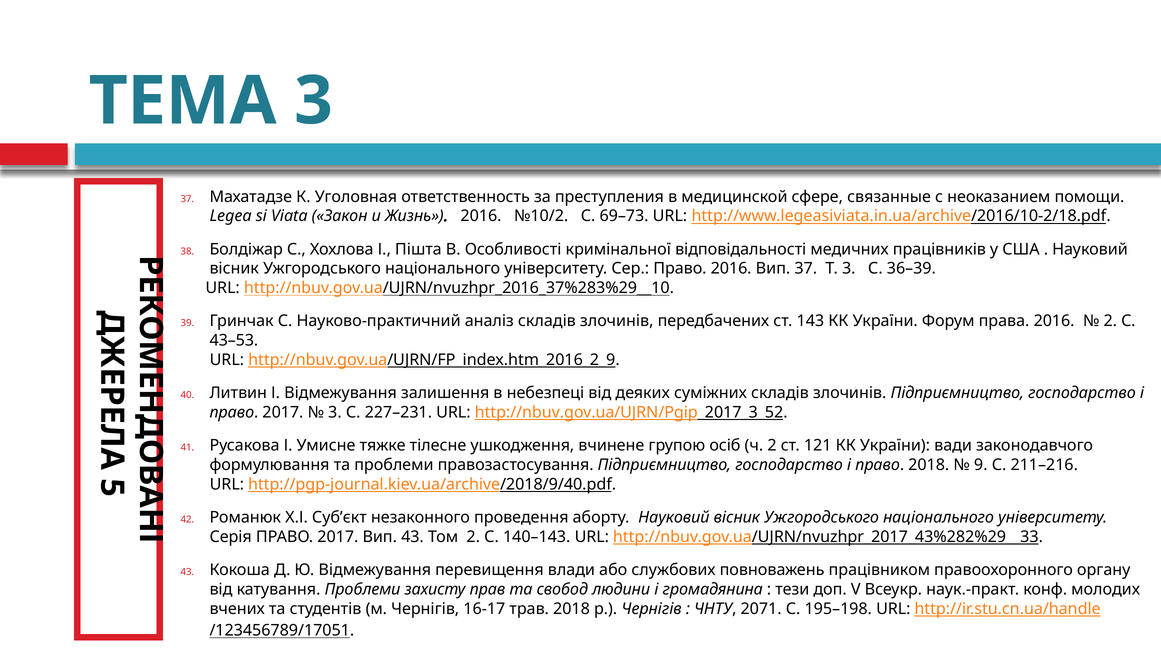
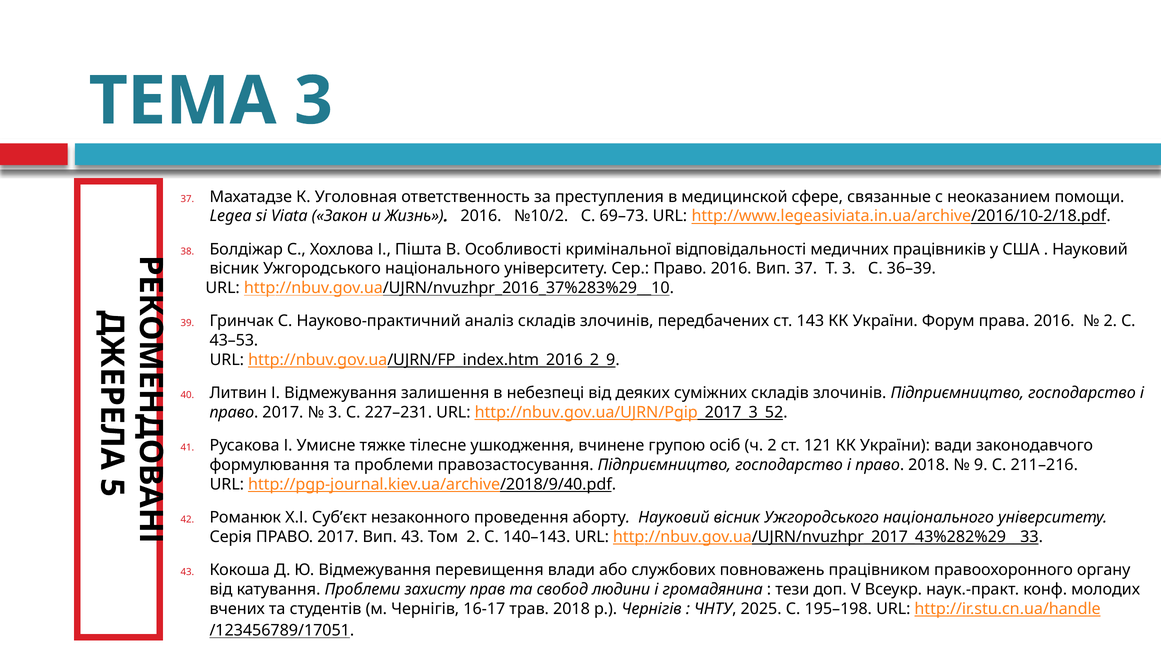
2071: 2071 -> 2025
